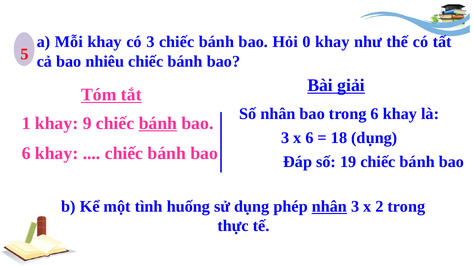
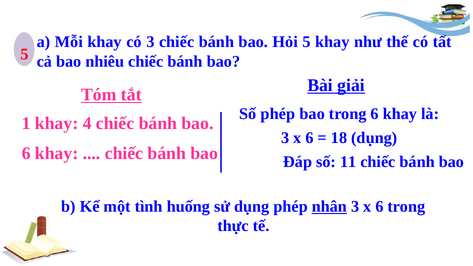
Hỏi 0: 0 -> 5
Số nhân: nhân -> phép
9: 9 -> 4
bánh at (158, 123) underline: present -> none
19: 19 -> 11
2 at (379, 206): 2 -> 6
